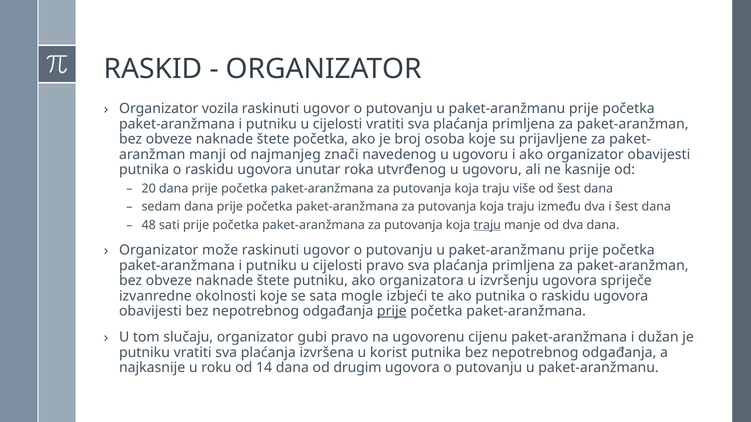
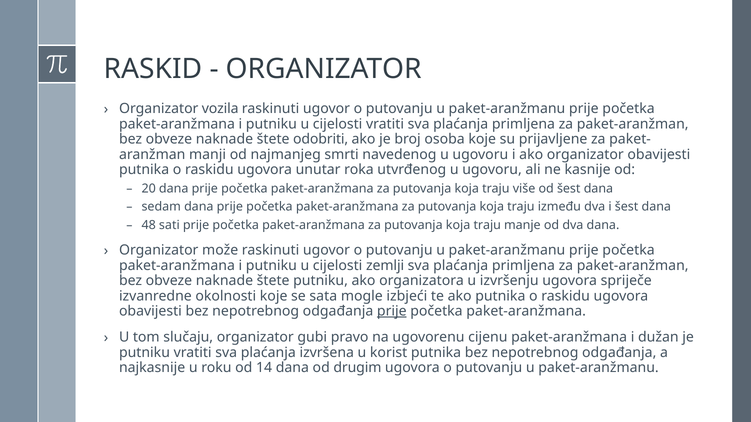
štete početka: početka -> odobriti
znači: znači -> smrti
traju at (487, 225) underline: present -> none
cijelosti pravo: pravo -> zemlji
